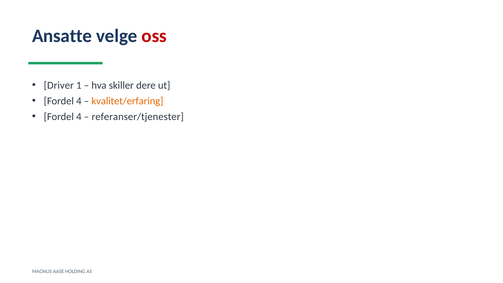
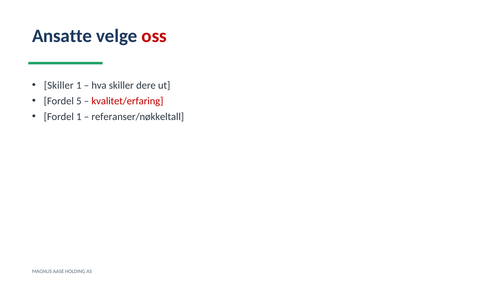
Driver at (59, 85): Driver -> Skiller
4 at (79, 101): 4 -> 5
kvalitet/erfaring colour: orange -> red
4 at (79, 117): 4 -> 1
referanser/tjenester: referanser/tjenester -> referanser/nøkkeltall
